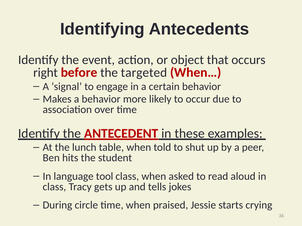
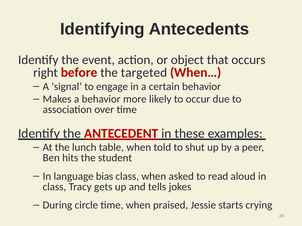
tool: tool -> bias
